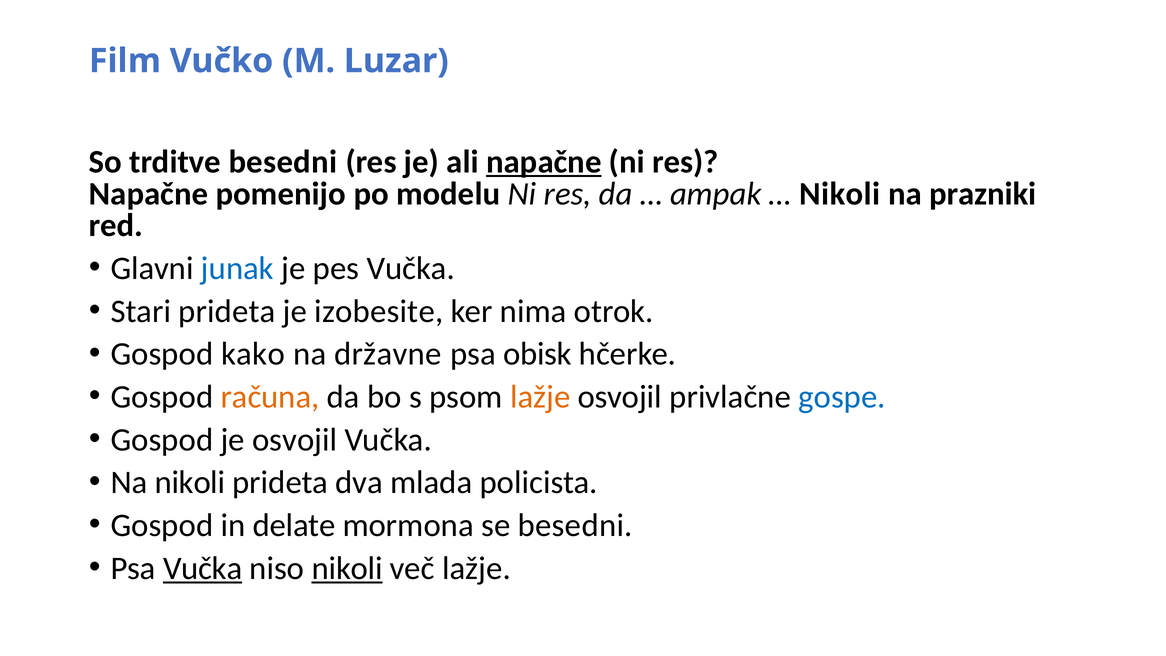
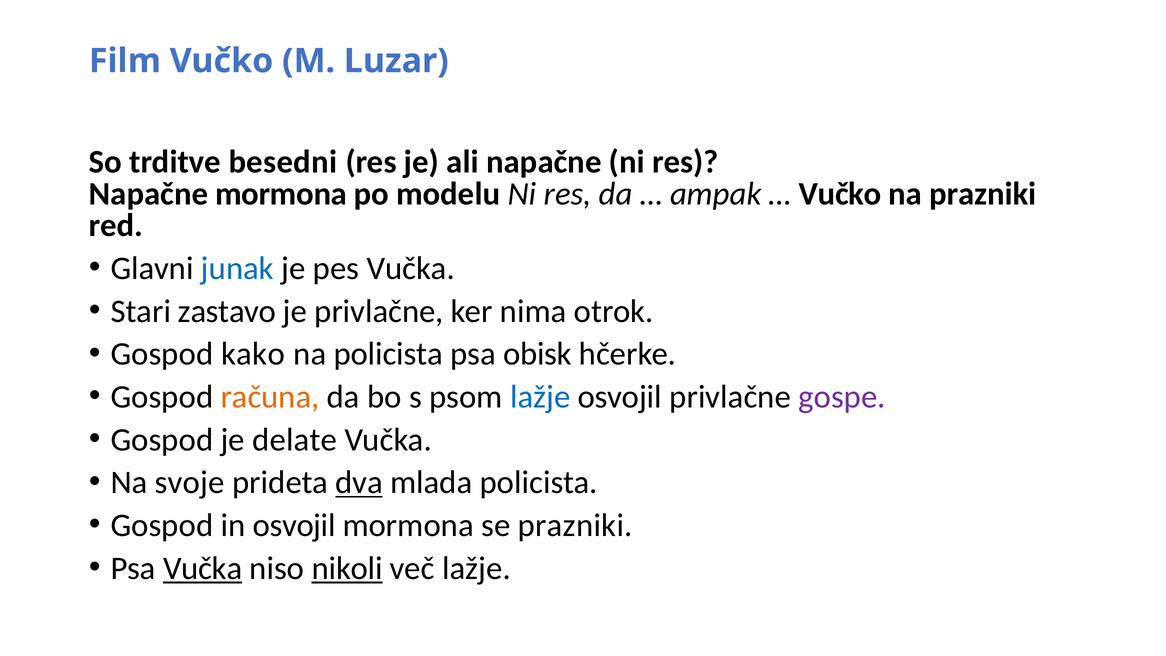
napačne at (544, 162) underline: present -> none
Napačne pomenijo: pomenijo -> mormona
Nikoli at (840, 194): Nikoli -> Vučko
Stari prideta: prideta -> zastavo
je izobesite: izobesite -> privlačne
na državne: državne -> policista
lažje at (540, 397) colour: orange -> blue
gospe colour: blue -> purple
je osvojil: osvojil -> delate
Na nikoli: nikoli -> svoje
dva underline: none -> present
in delate: delate -> osvojil
se besedni: besedni -> prazniki
